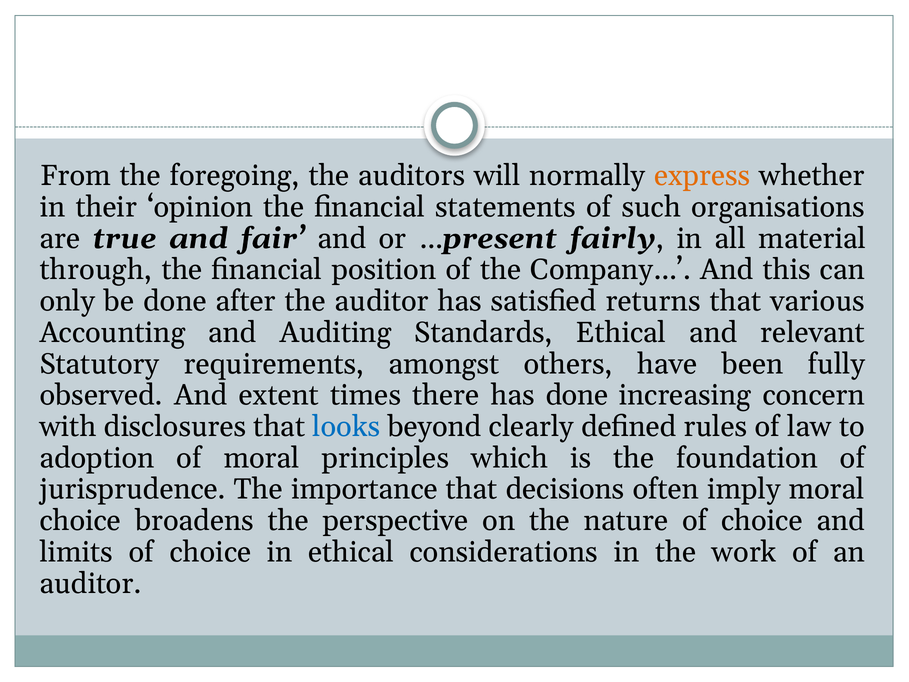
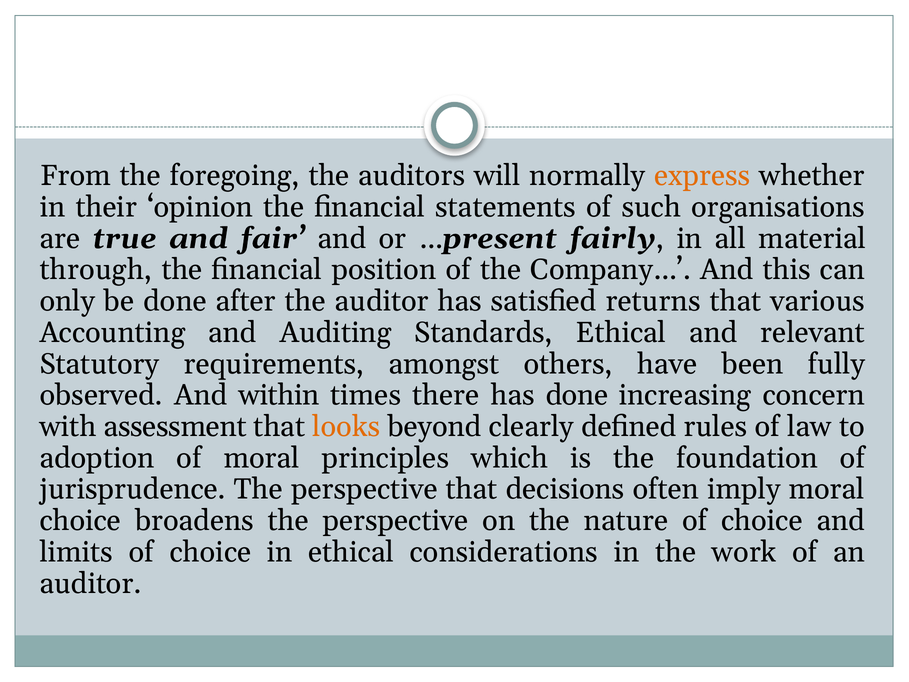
extent: extent -> within
disclosures: disclosures -> assessment
looks colour: blue -> orange
jurisprudence The importance: importance -> perspective
